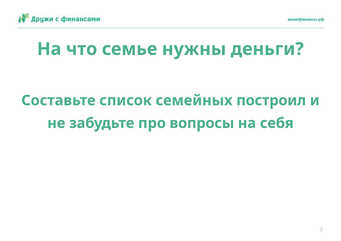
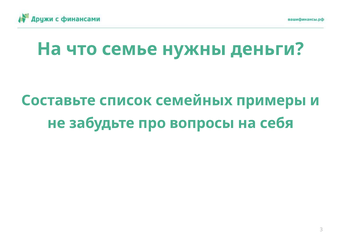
построил: построил -> примеры
